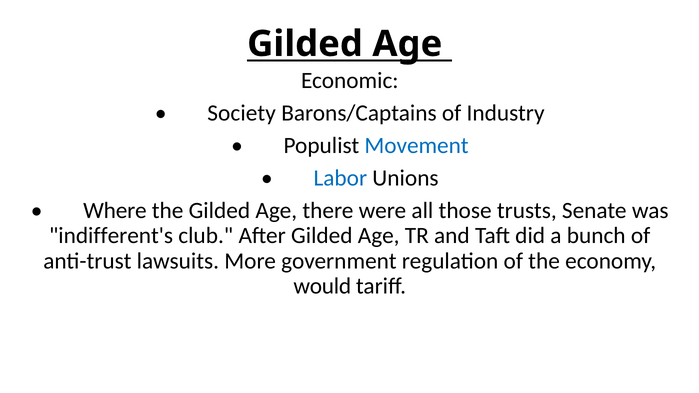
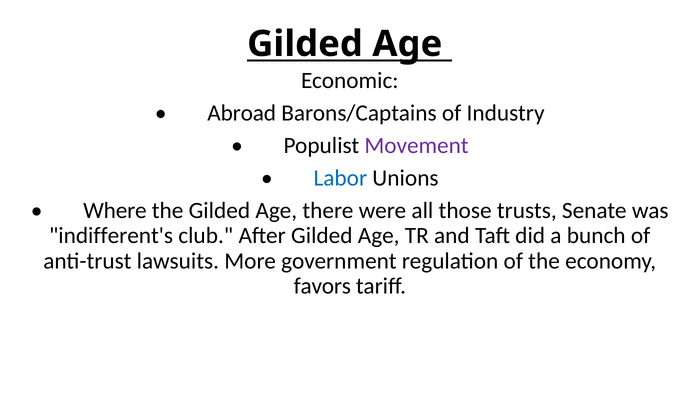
Society: Society -> Abroad
Movement colour: blue -> purple
would: would -> favors
